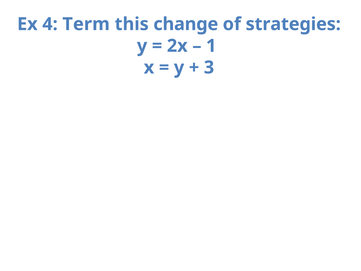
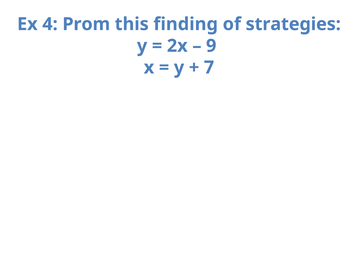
Term: Term -> Prom
change: change -> finding
1: 1 -> 9
3: 3 -> 7
